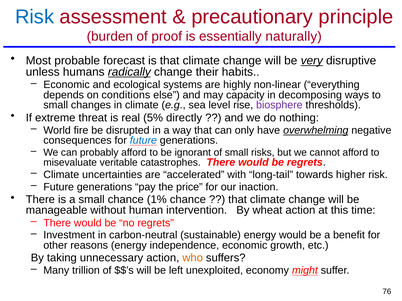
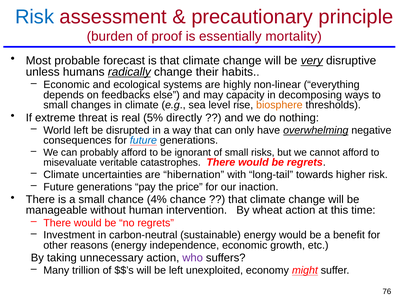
naturally: naturally -> mortality
conditions: conditions -> feedbacks
biosphere colour: purple -> orange
World fire: fire -> left
accelerated: accelerated -> hibernation
1%: 1% -> 4%
who colour: orange -> purple
